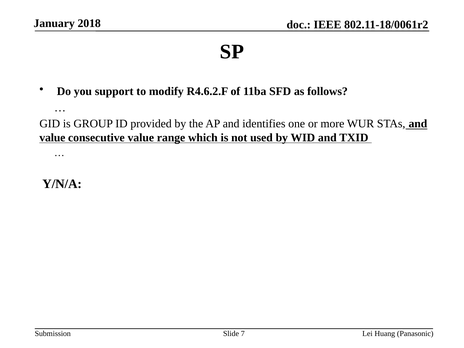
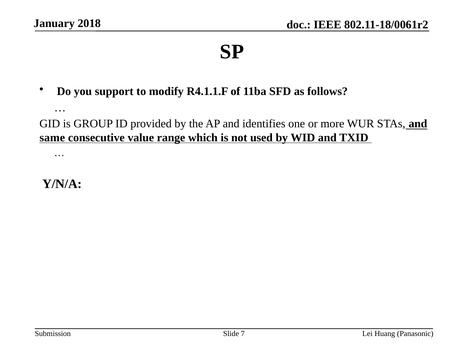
R4.6.2.F: R4.6.2.F -> R4.1.1.F
value at (52, 138): value -> same
